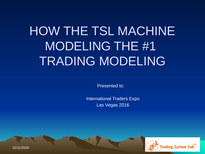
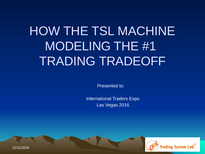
TRADING MODELING: MODELING -> TRADEOFF
